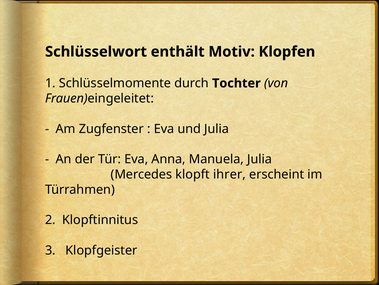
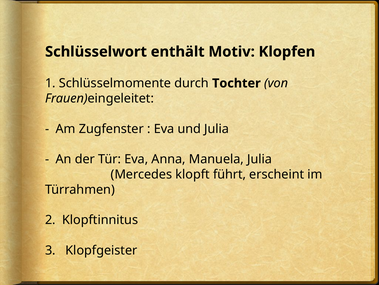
ihrer: ihrer -> führt
